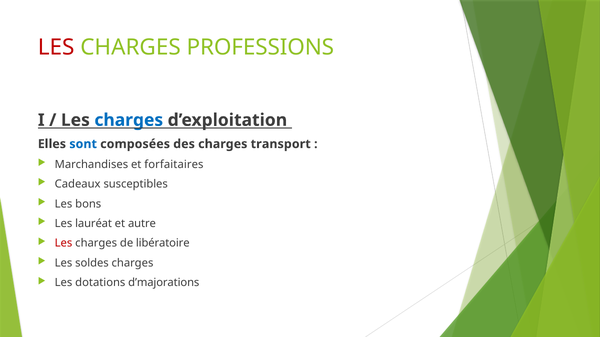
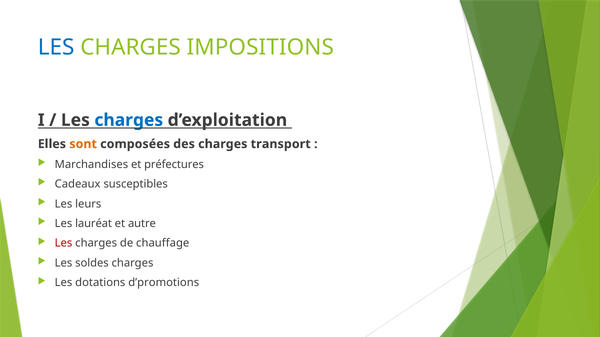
LES at (56, 47) colour: red -> blue
PROFESSIONS: PROFESSIONS -> IMPOSITIONS
sont colour: blue -> orange
forfaitaires: forfaitaires -> préfectures
bons: bons -> leurs
libératoire: libératoire -> chauffage
d’majorations: d’majorations -> d’promotions
